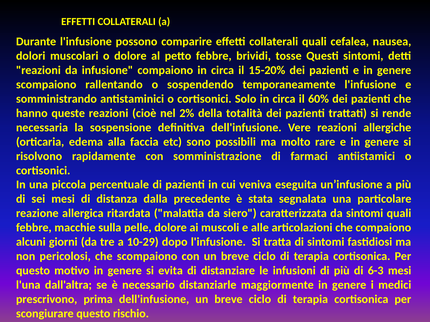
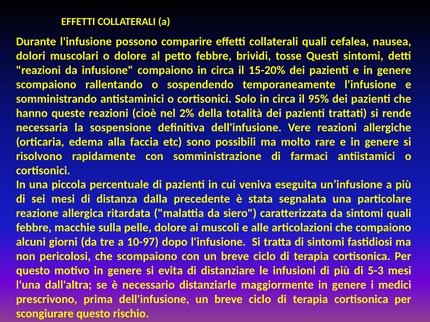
60%: 60% -> 95%
10-29: 10-29 -> 10-97
6-3: 6-3 -> 5-3
